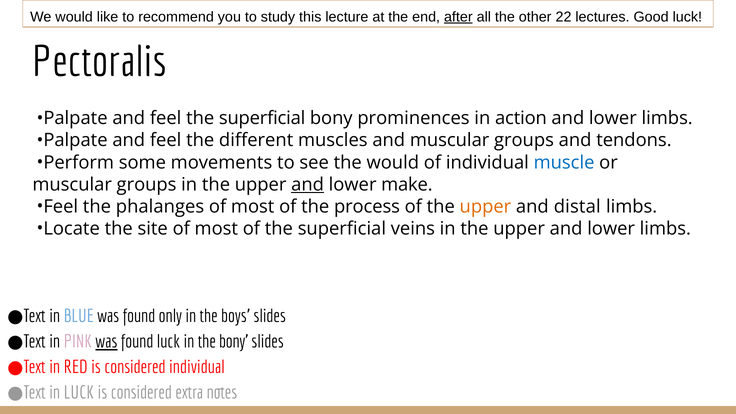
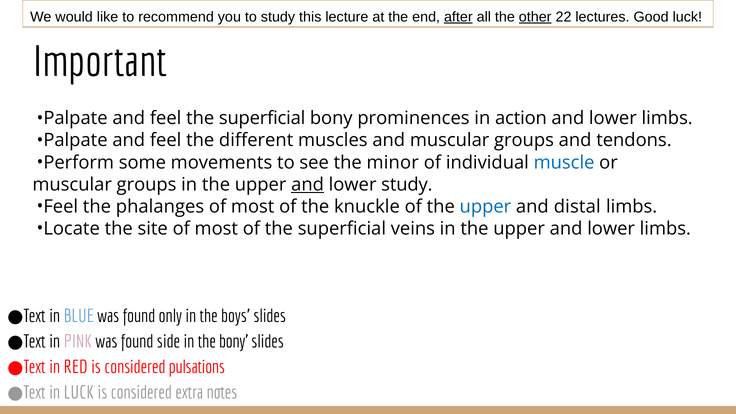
other underline: none -> present
Pectoralis: Pectoralis -> Important
the would: would -> minor
lower make: make -> study
process: process -> knuckle
upper at (485, 207) colour: orange -> blue
was at (106, 342) underline: present -> none
found luck: luck -> side
considered individual: individual -> pulsations
